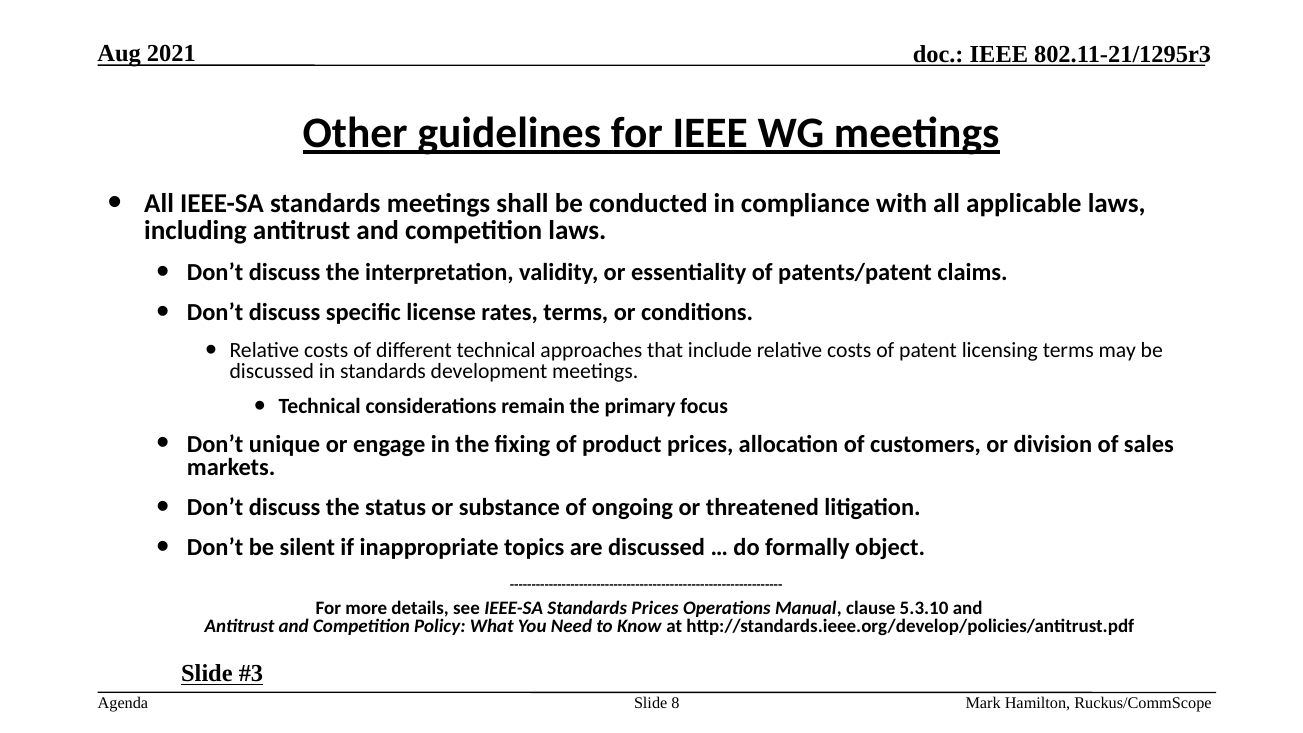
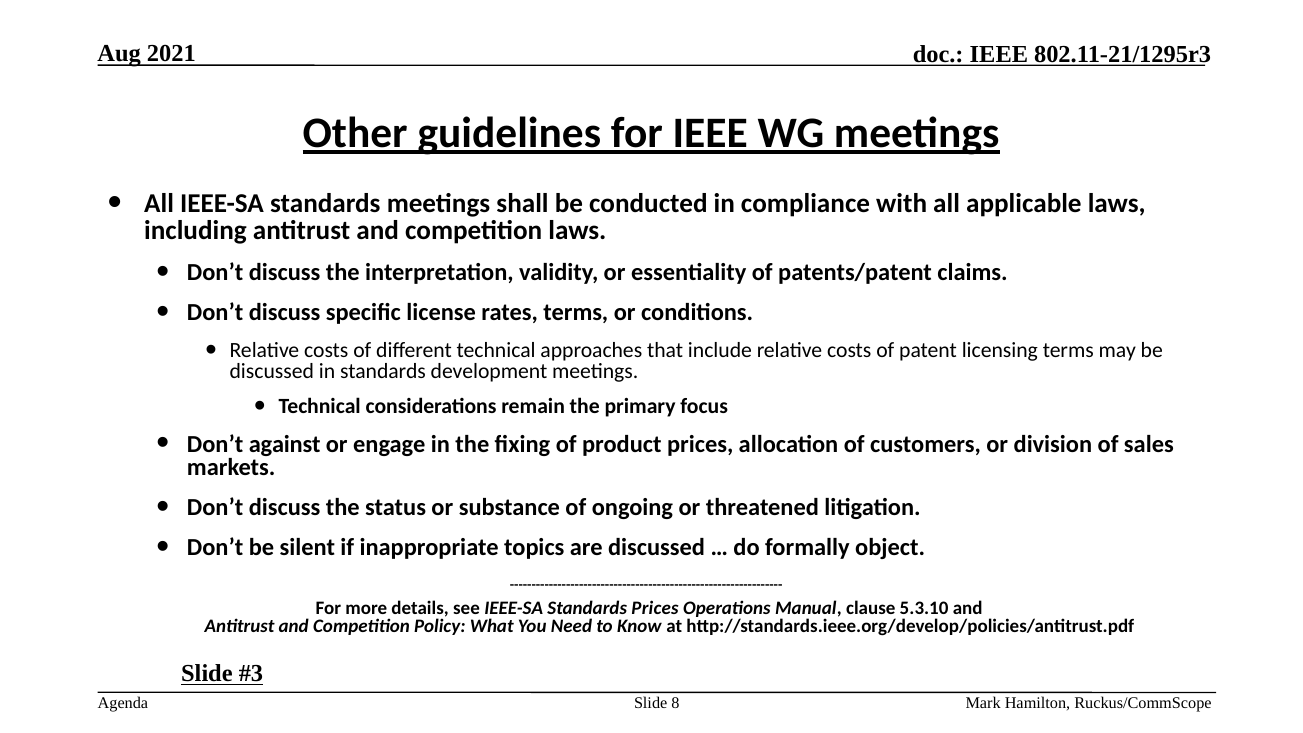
unique: unique -> against
